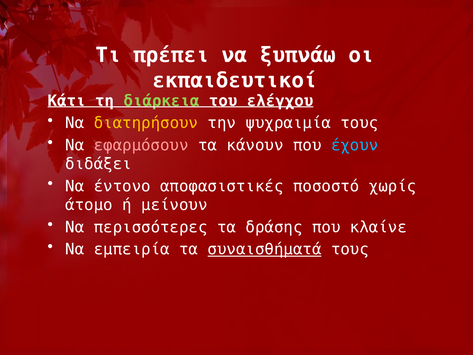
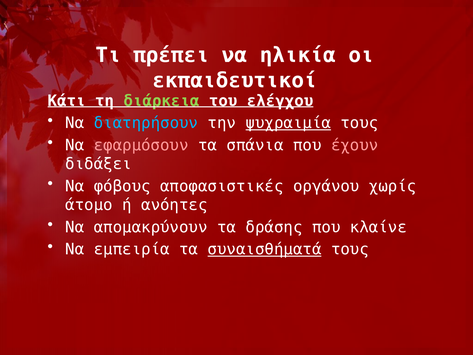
ξυπνάω: ξυπνάω -> ηλικία
διατηρήσουν colour: yellow -> light blue
ψυχραιμία underline: none -> present
κάνουν: κάνουν -> σπάνια
έχουν colour: light blue -> pink
έντονο: έντονο -> φόβους
ποσοστό: ποσοστό -> οργάνου
μείνουν: μείνουν -> ανόητες
περισσότερες: περισσότερες -> απομακρύνουν
